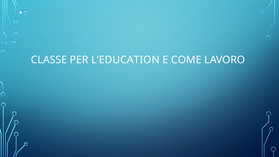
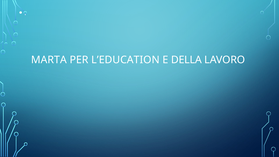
CLASSE: CLASSE -> MARTA
COME: COME -> DELLA
